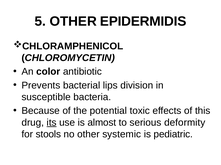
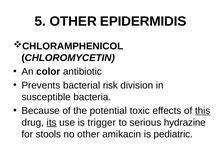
lips: lips -> risk
this underline: none -> present
almost: almost -> trigger
deformity: deformity -> hydrazine
systemic: systemic -> amikacin
